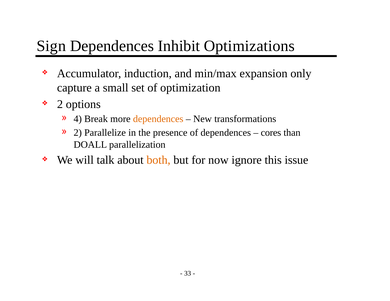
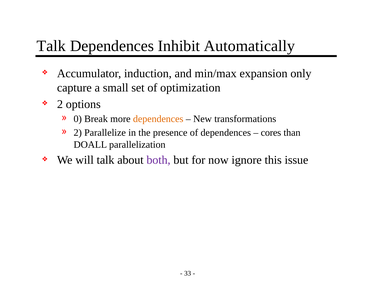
Sign at (51, 46): Sign -> Talk
Optimizations: Optimizations -> Automatically
4: 4 -> 0
both colour: orange -> purple
